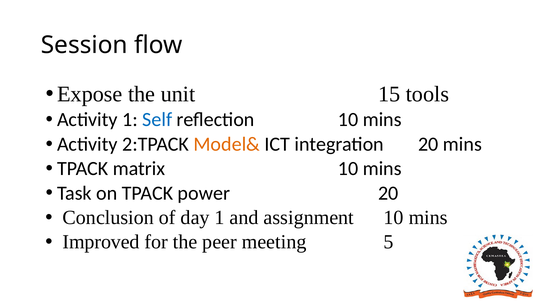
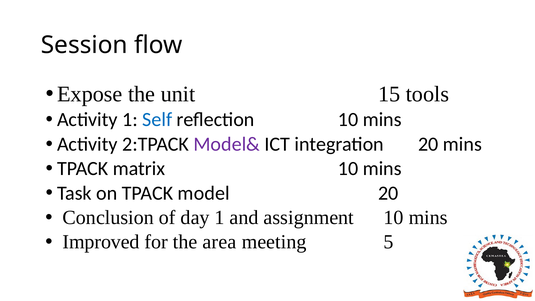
Model& colour: orange -> purple
power: power -> model
peer: peer -> area
